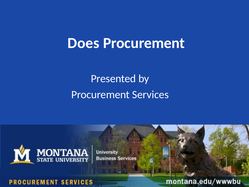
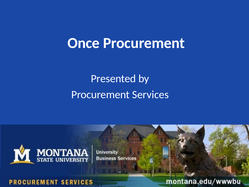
Does: Does -> Once
